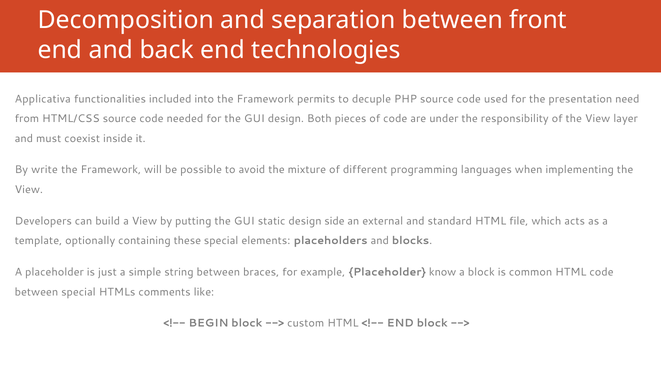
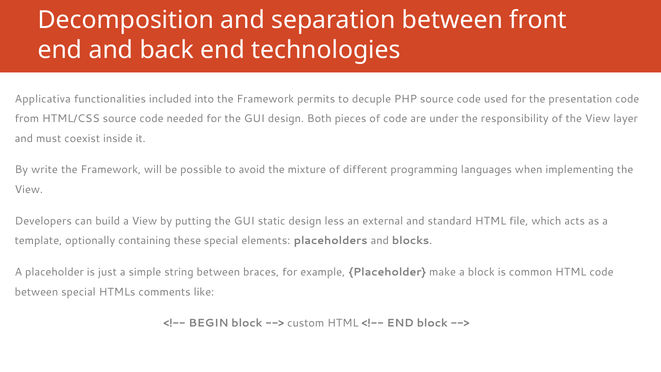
presentation need: need -> code
side: side -> less
know: know -> make
